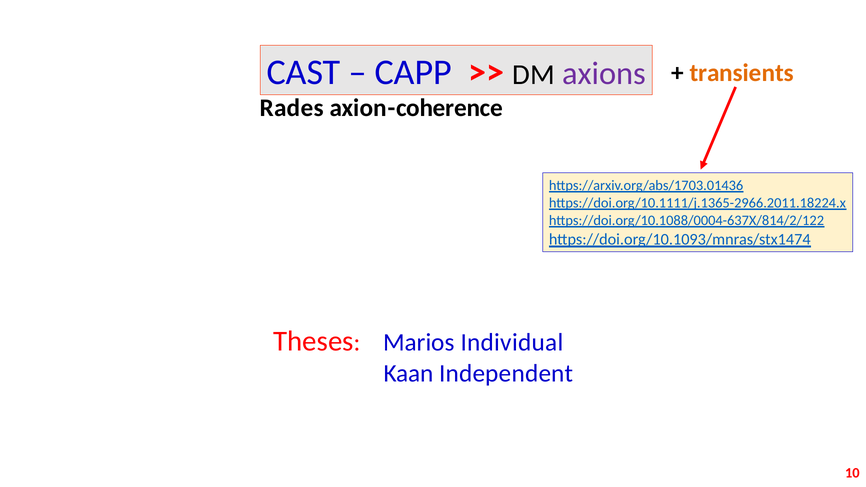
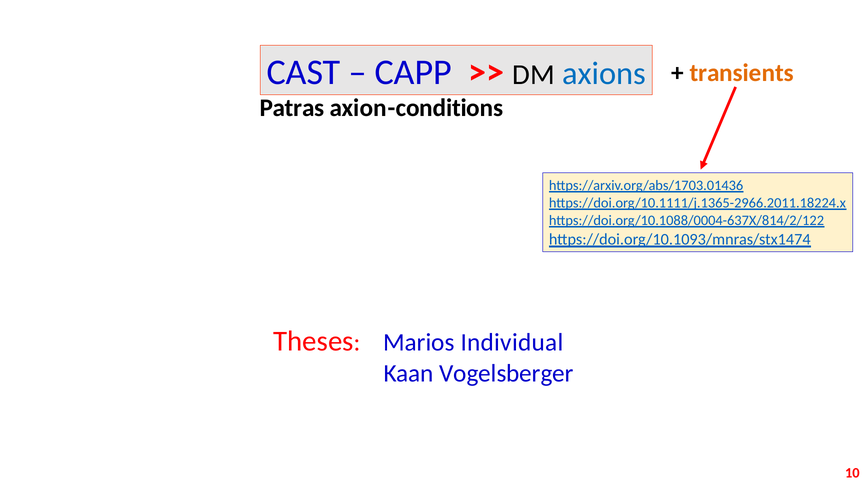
axions colour: purple -> blue
Rades: Rades -> Patras
coherence: coherence -> conditions
Independent: Independent -> Vogelsberger
